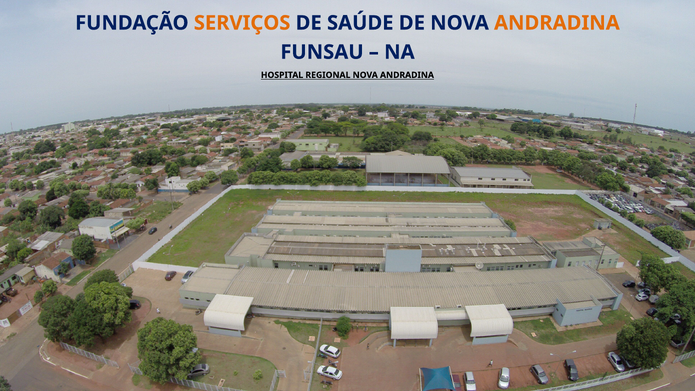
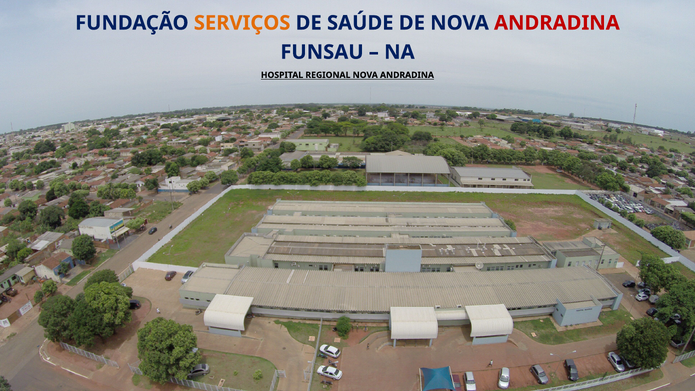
ANDRADINA at (557, 23) colour: orange -> red
